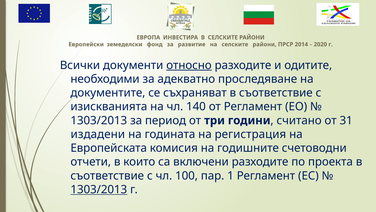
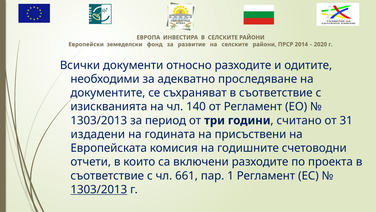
относно underline: present -> none
регистрация: регистрация -> присъствени
100: 100 -> 661
